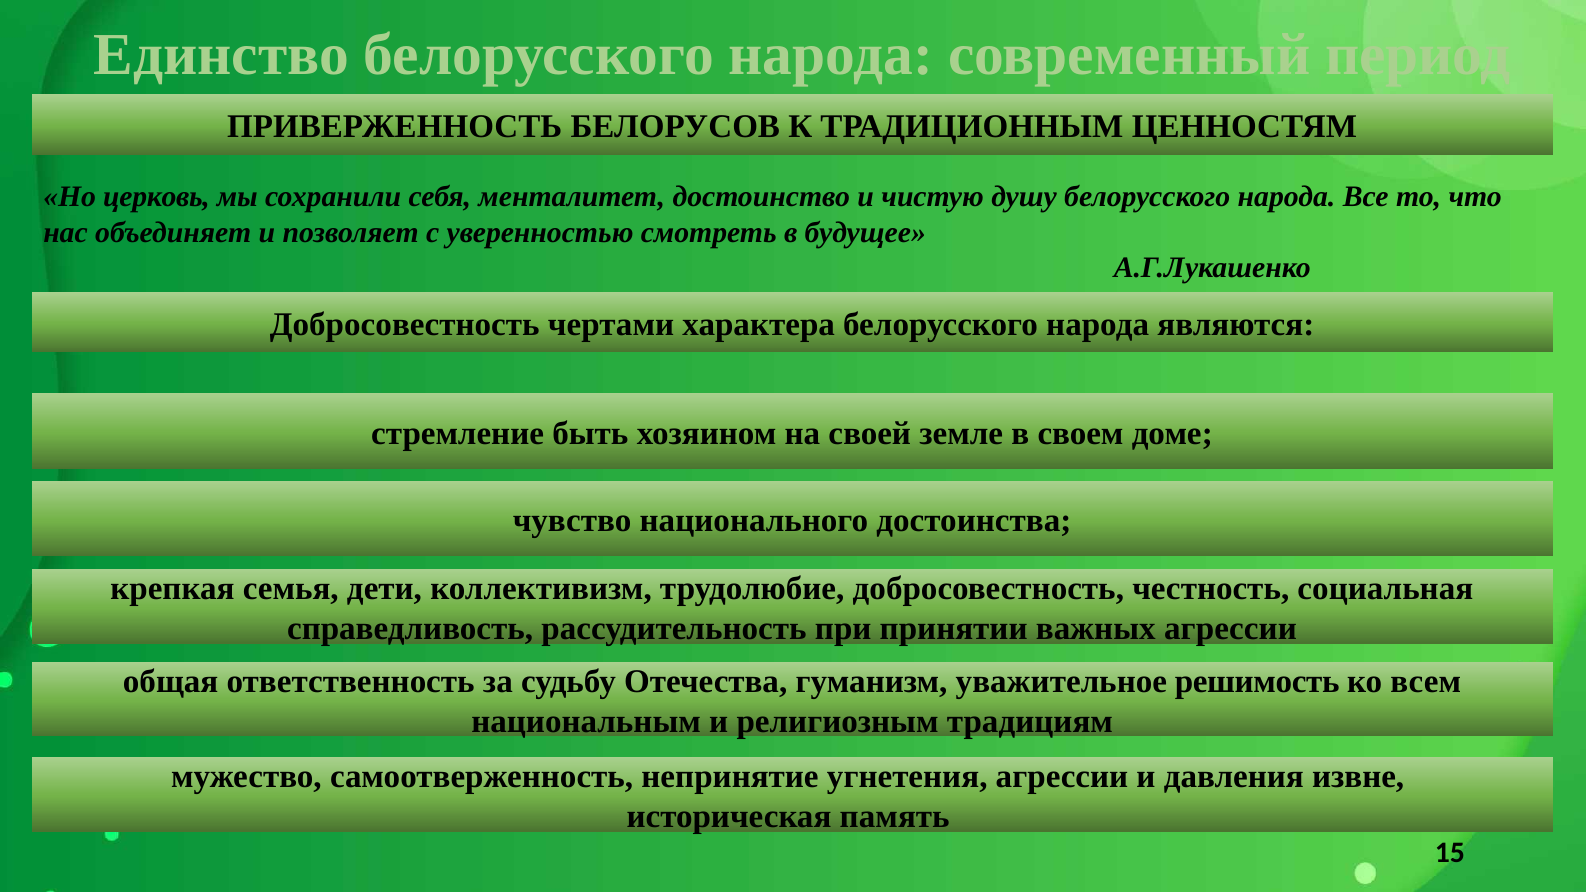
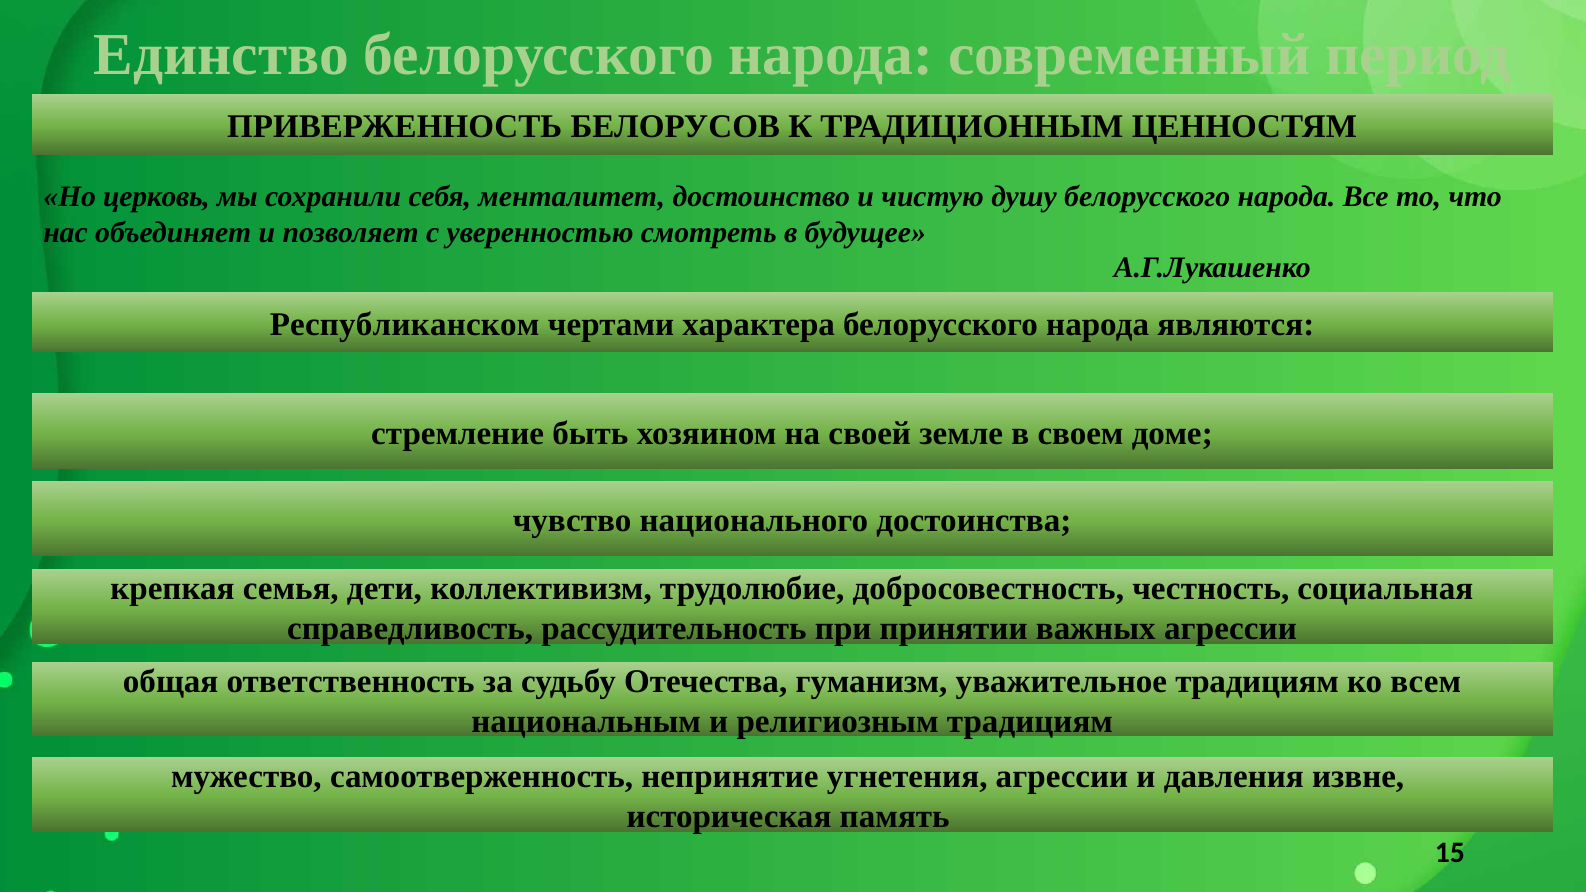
Добросовестность at (405, 324): Добросовестность -> Республиканском
уважительное решимость: решимость -> традициям
